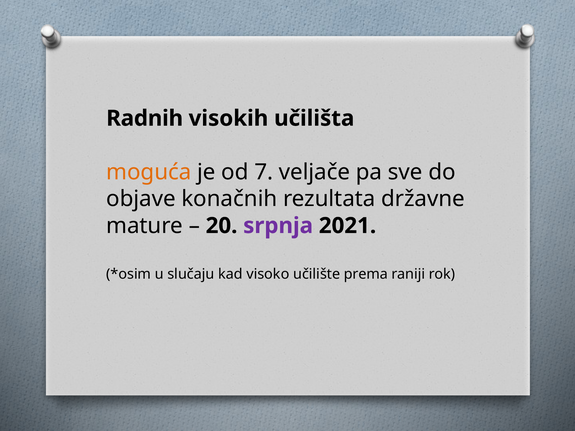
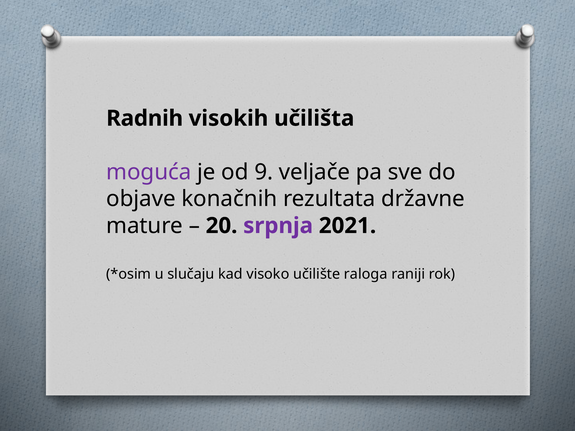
moguća colour: orange -> purple
7: 7 -> 9
prema: prema -> raloga
